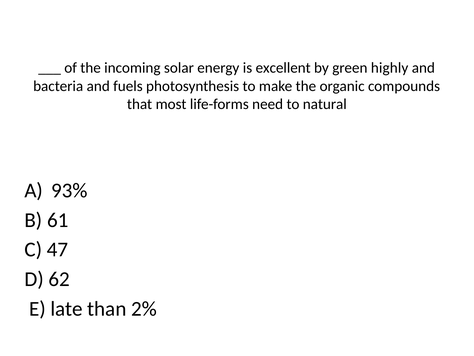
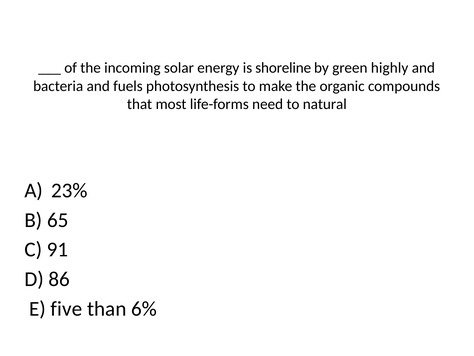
excellent: excellent -> shoreline
93%: 93% -> 23%
61: 61 -> 65
47: 47 -> 91
62: 62 -> 86
late: late -> five
2%: 2% -> 6%
